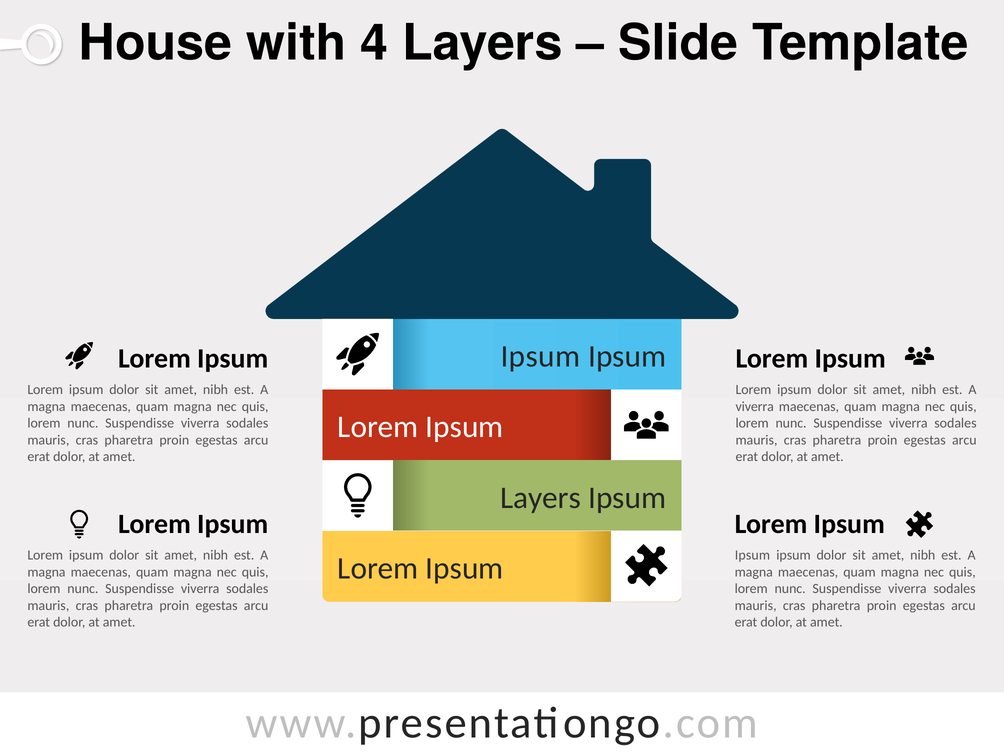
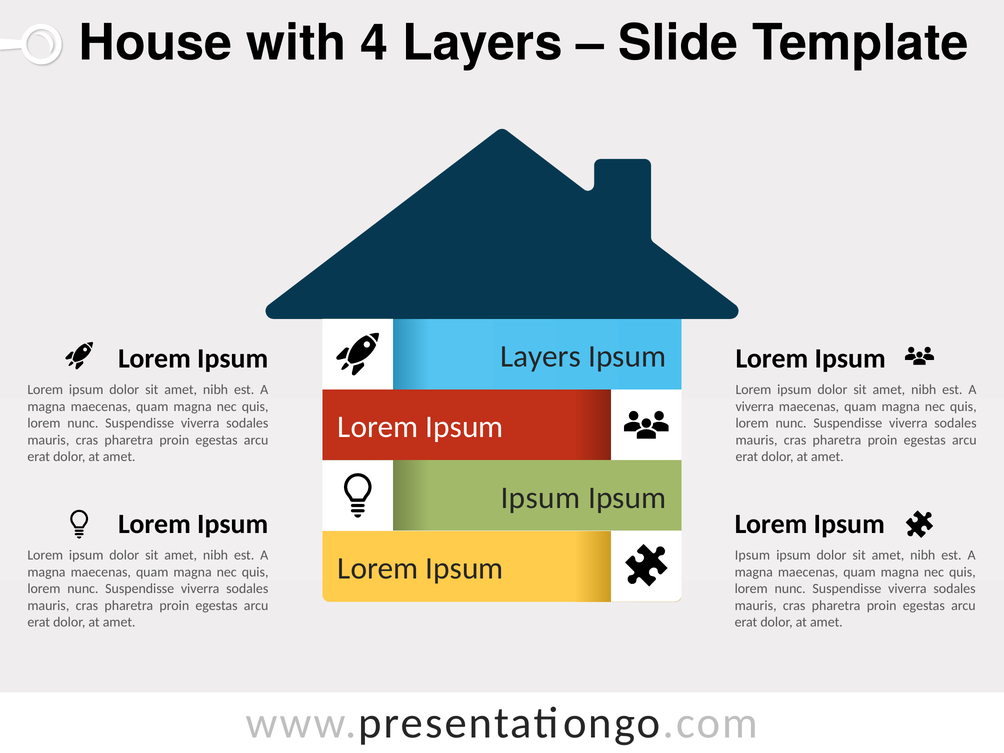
Ipsum at (540, 356): Ipsum -> Layers
Layers at (541, 498): Layers -> Ipsum
